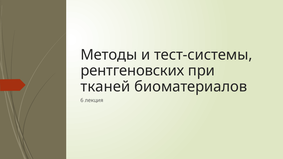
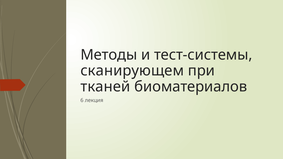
рентгеновских: рентгеновских -> сканирующем
